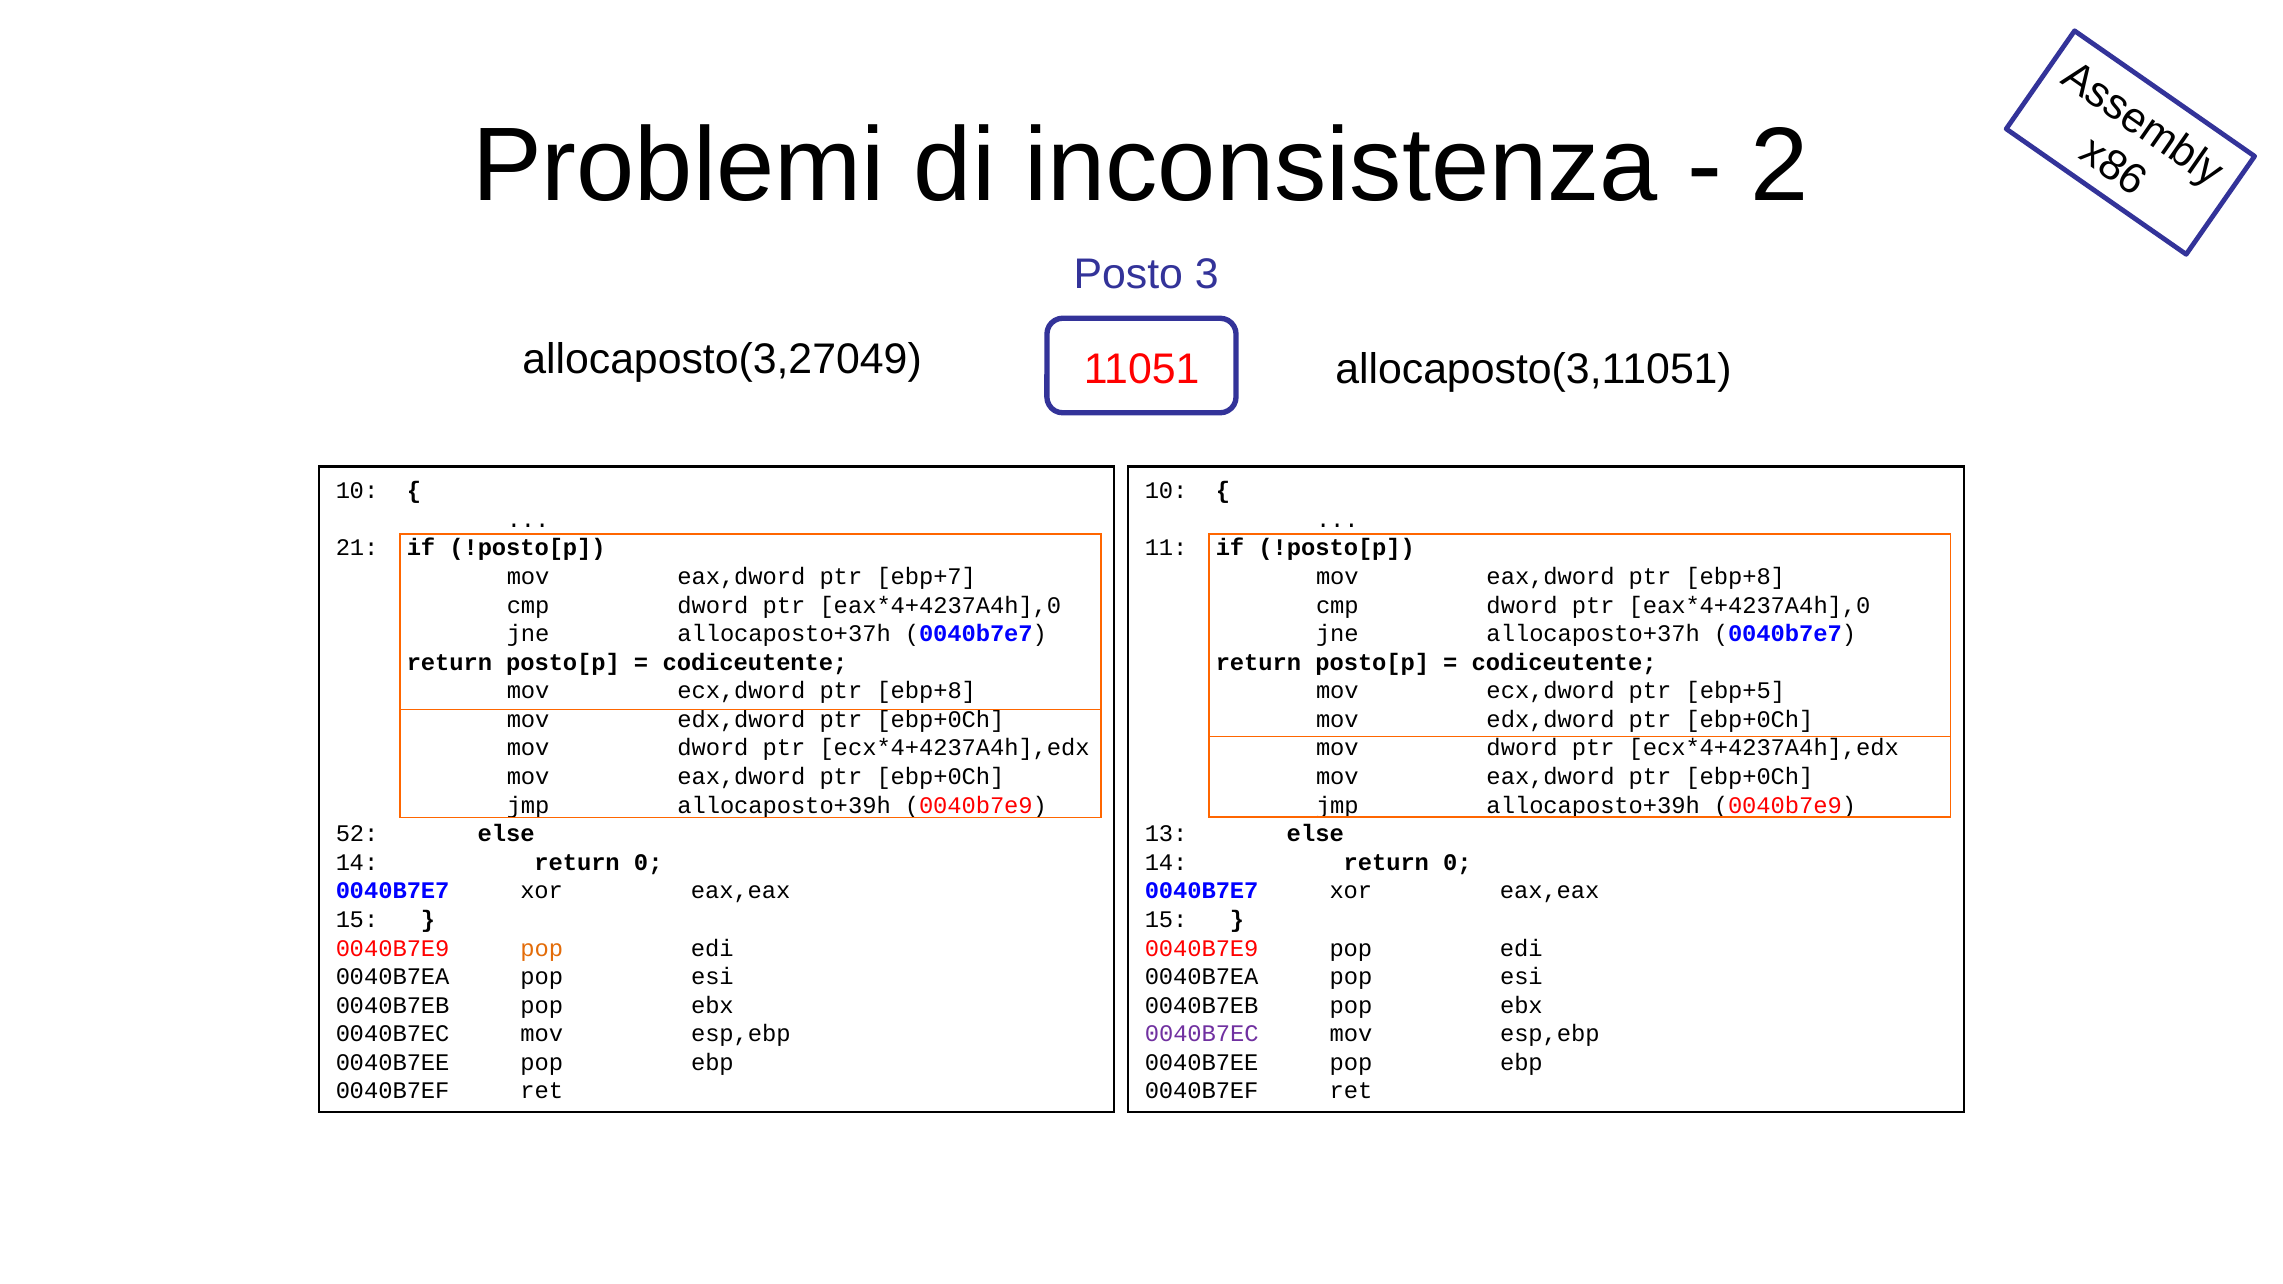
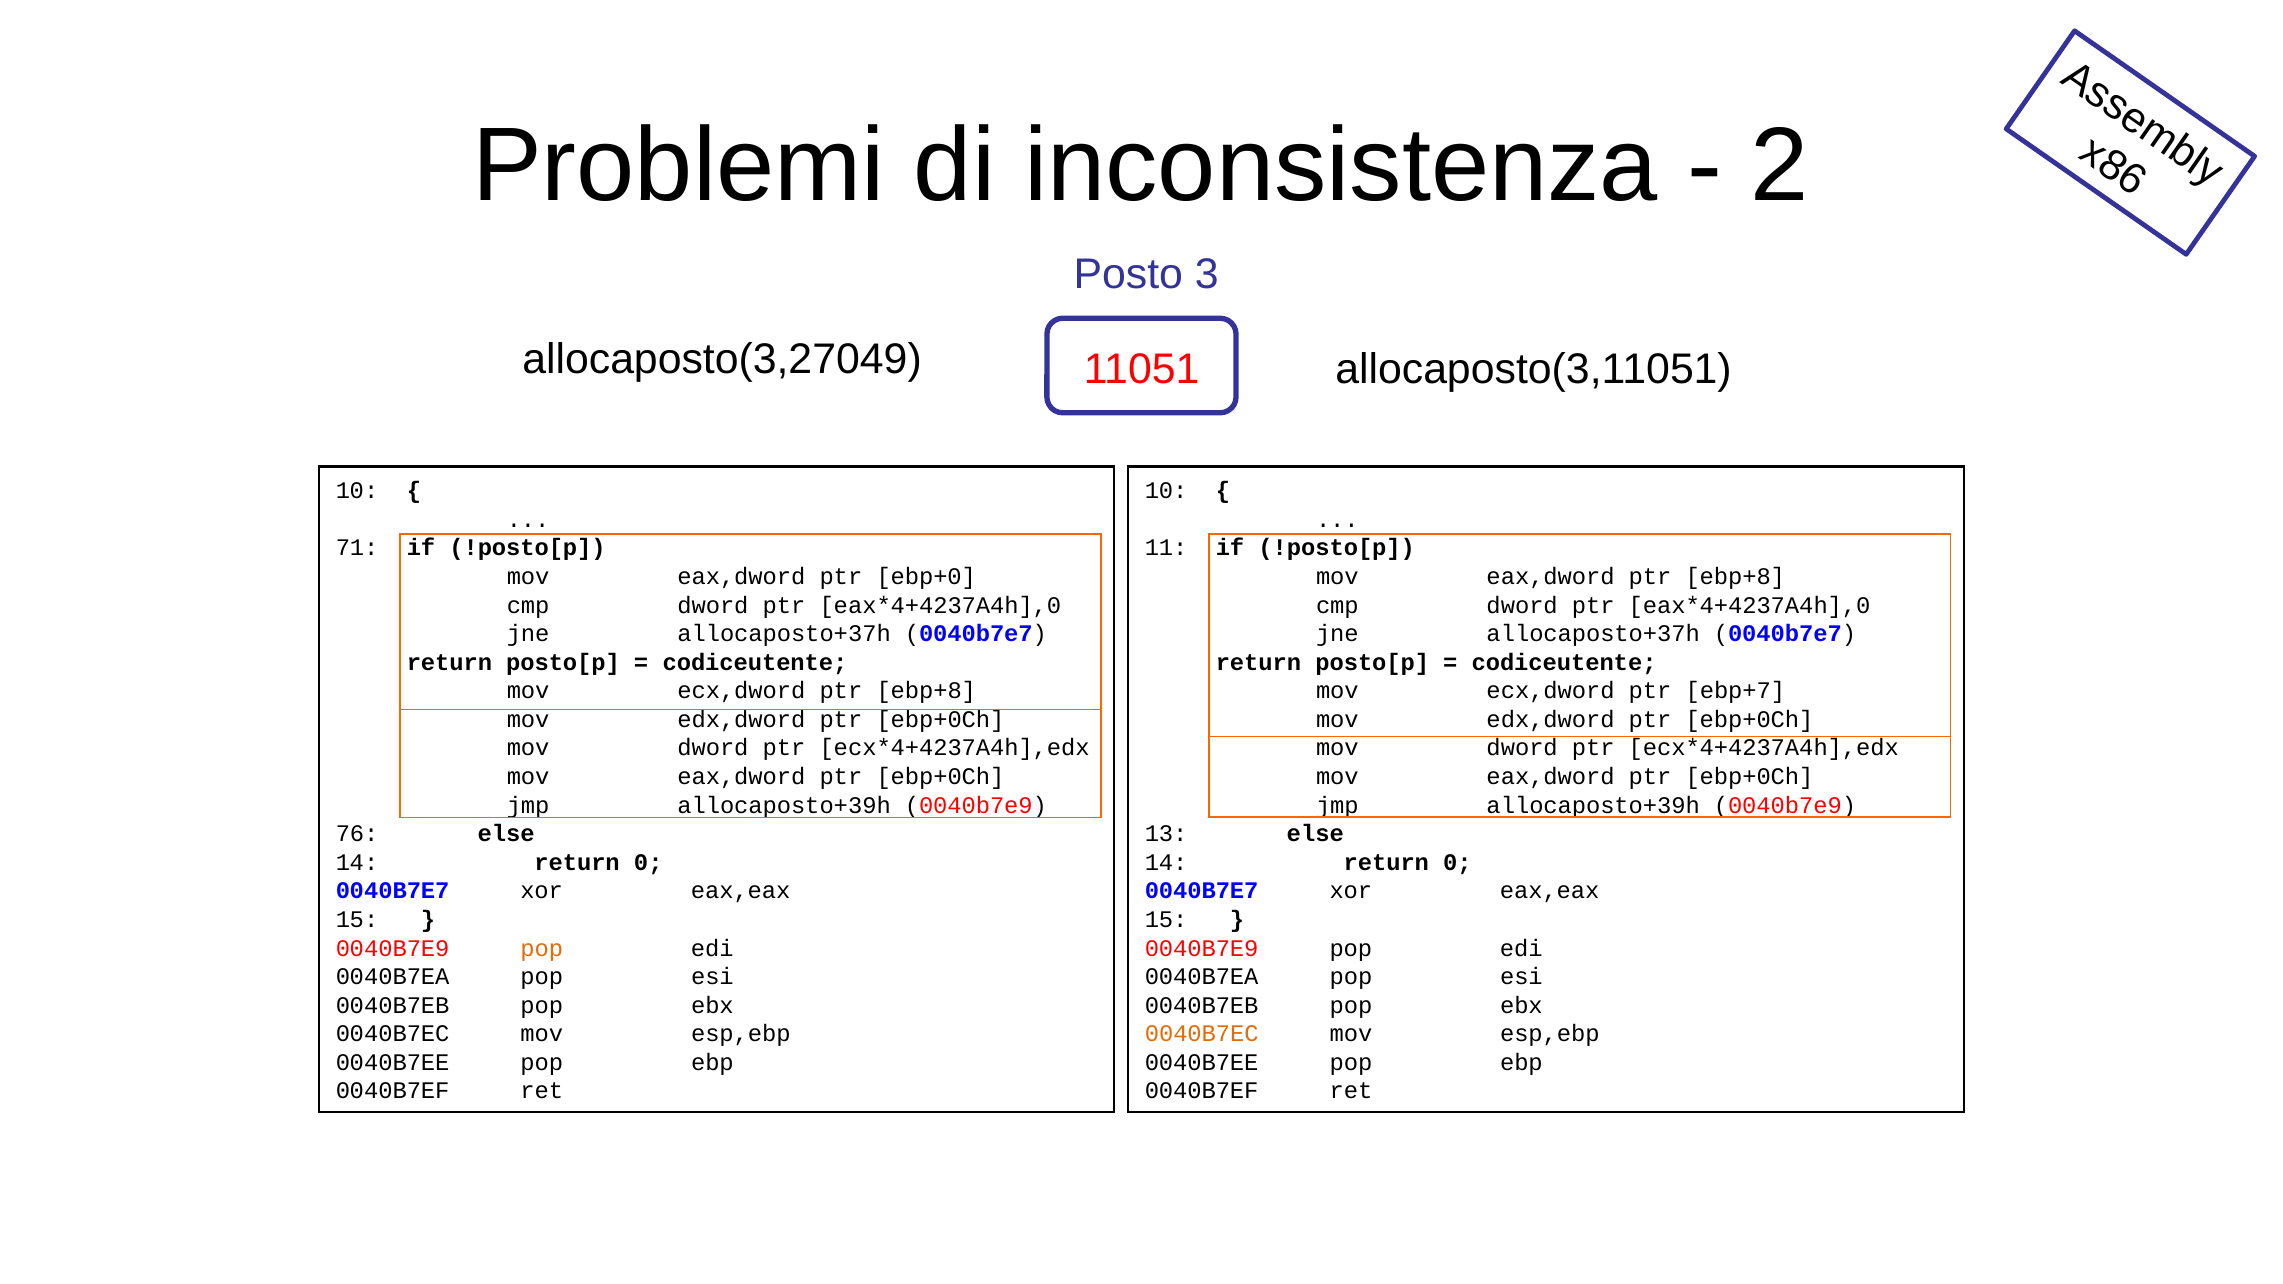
21: 21 -> 71
ebp+7: ebp+7 -> ebp+0
ebp+5: ebp+5 -> ebp+7
52: 52 -> 76
0040B7EC at (1202, 1034) colour: purple -> orange
